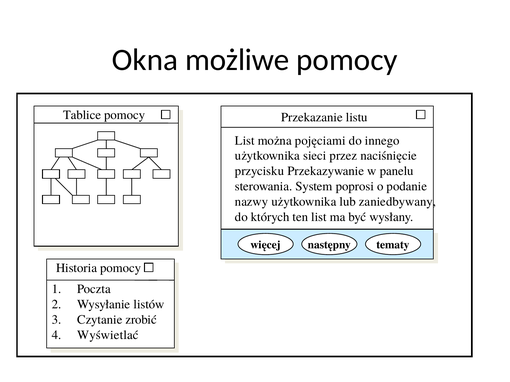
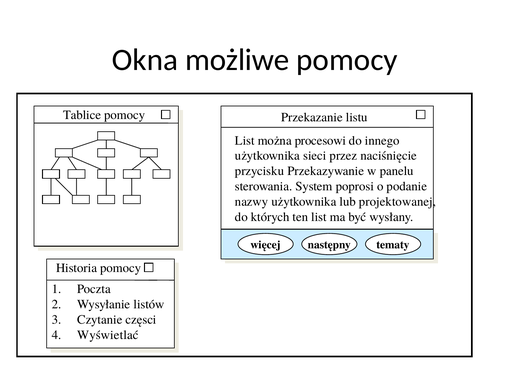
pojęciami: pojęciami -> procesowi
zaniedbywany: zaniedbywany -> projektowanej
zrobić: zrobić -> częsci
